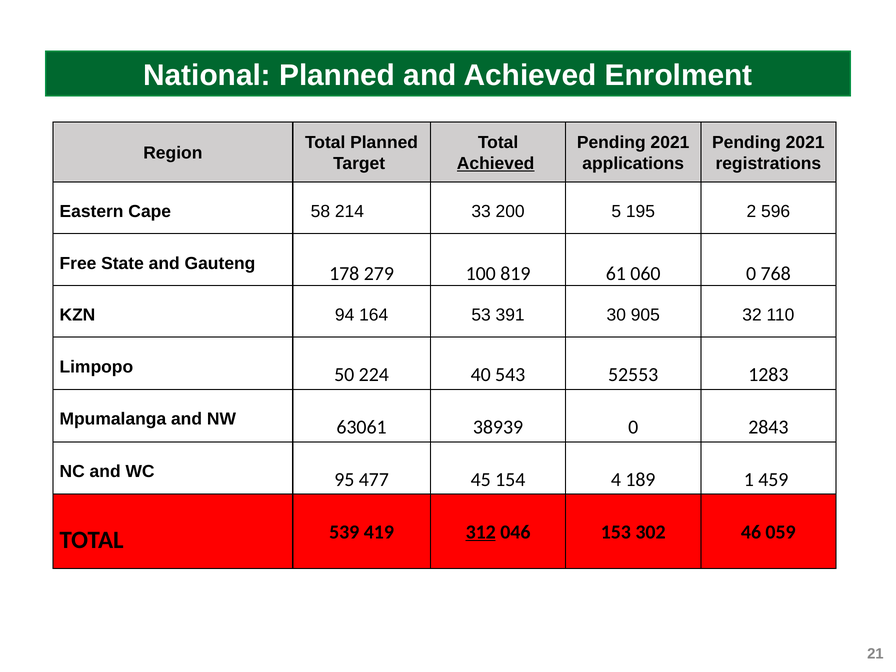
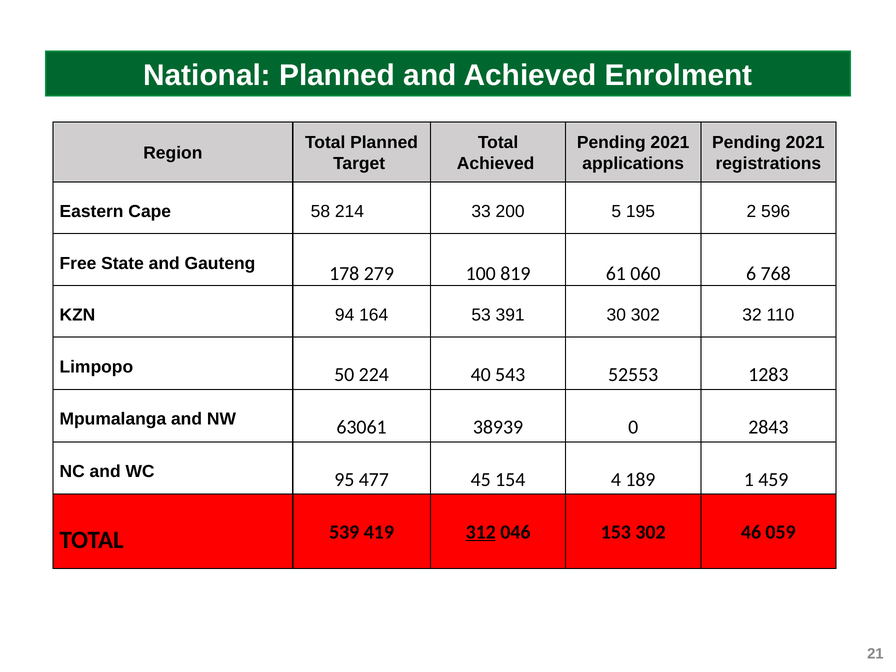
Achieved at (496, 163) underline: present -> none
060 0: 0 -> 6
30 905: 905 -> 302
